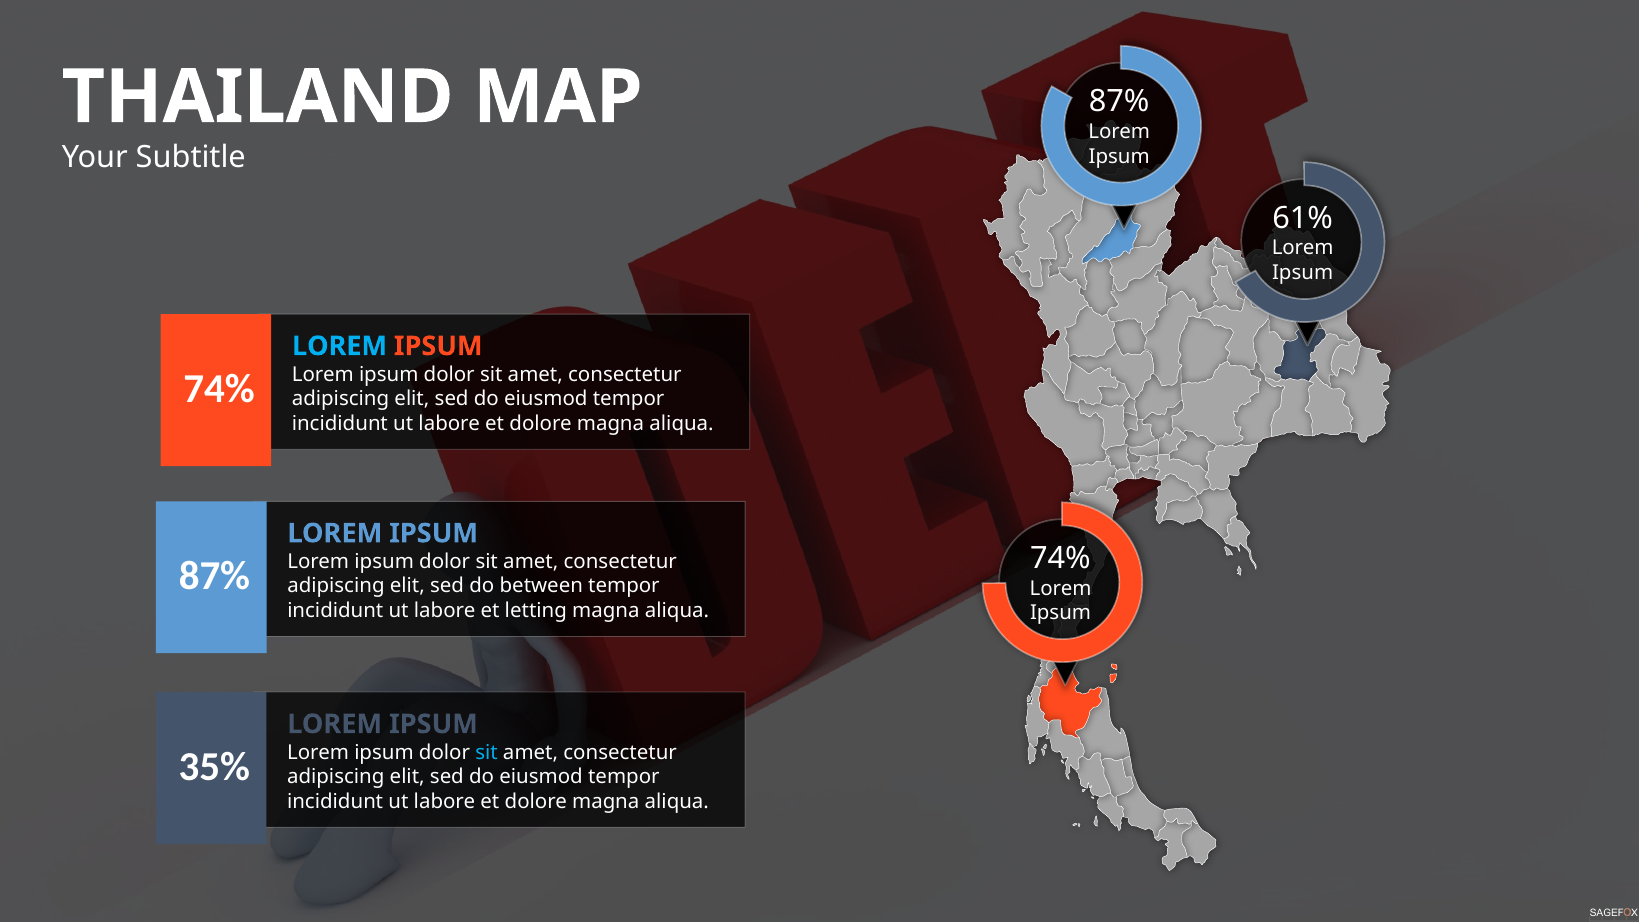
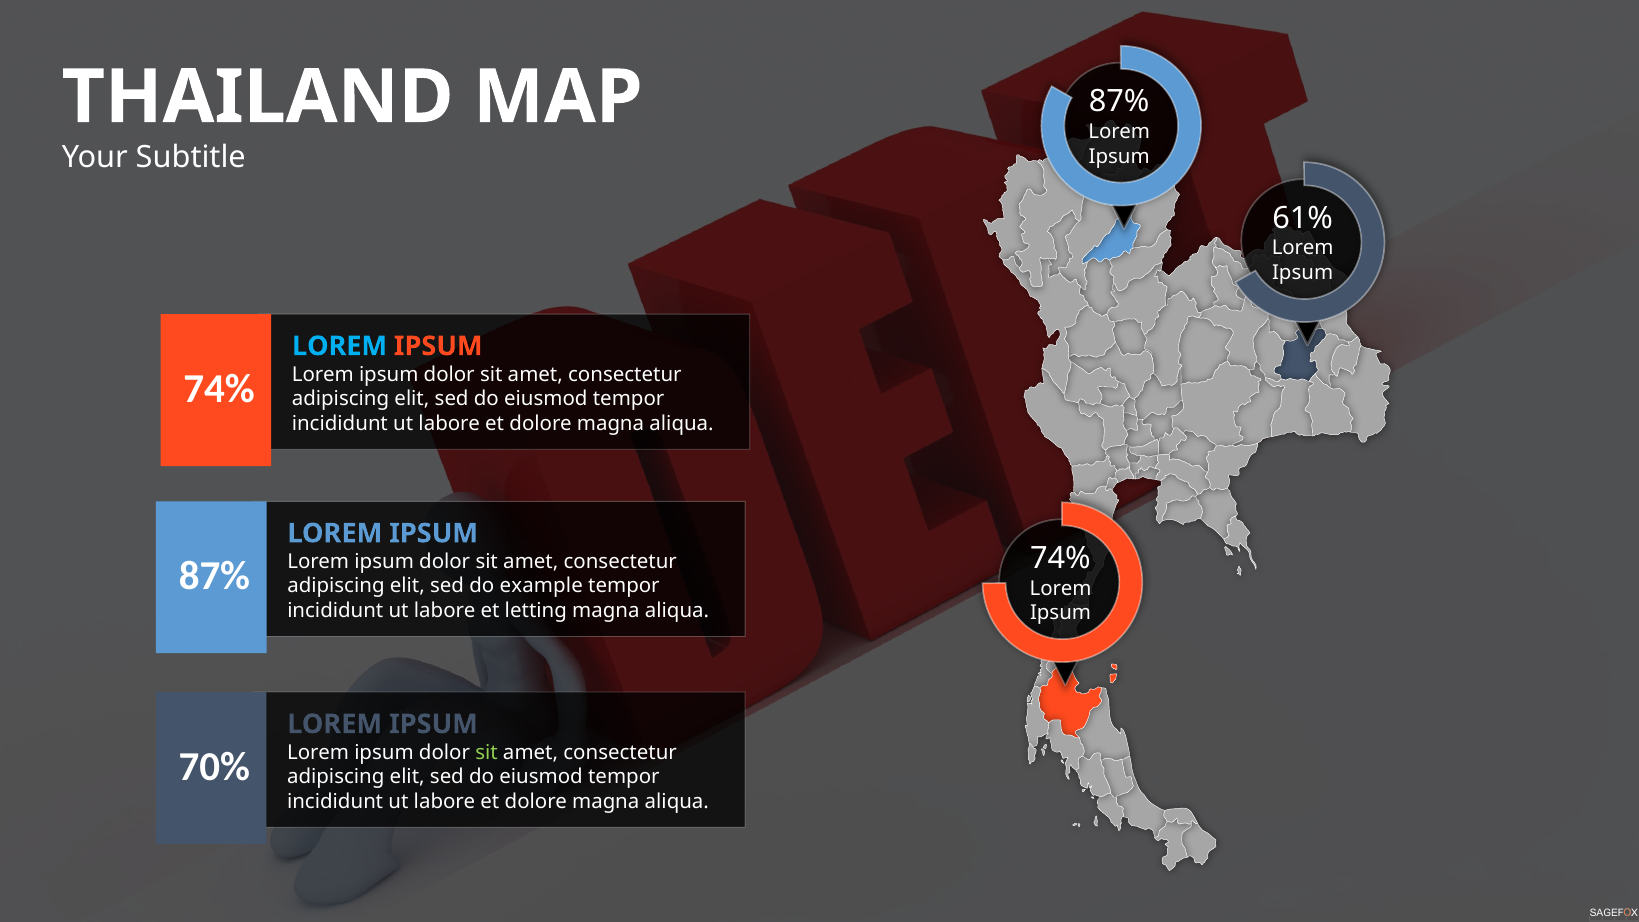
between: between -> example
sit at (487, 752) colour: light blue -> light green
35%: 35% -> 70%
